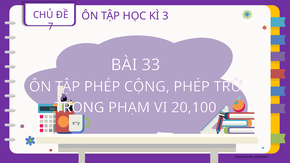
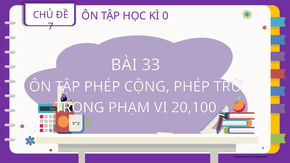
3: 3 -> 0
